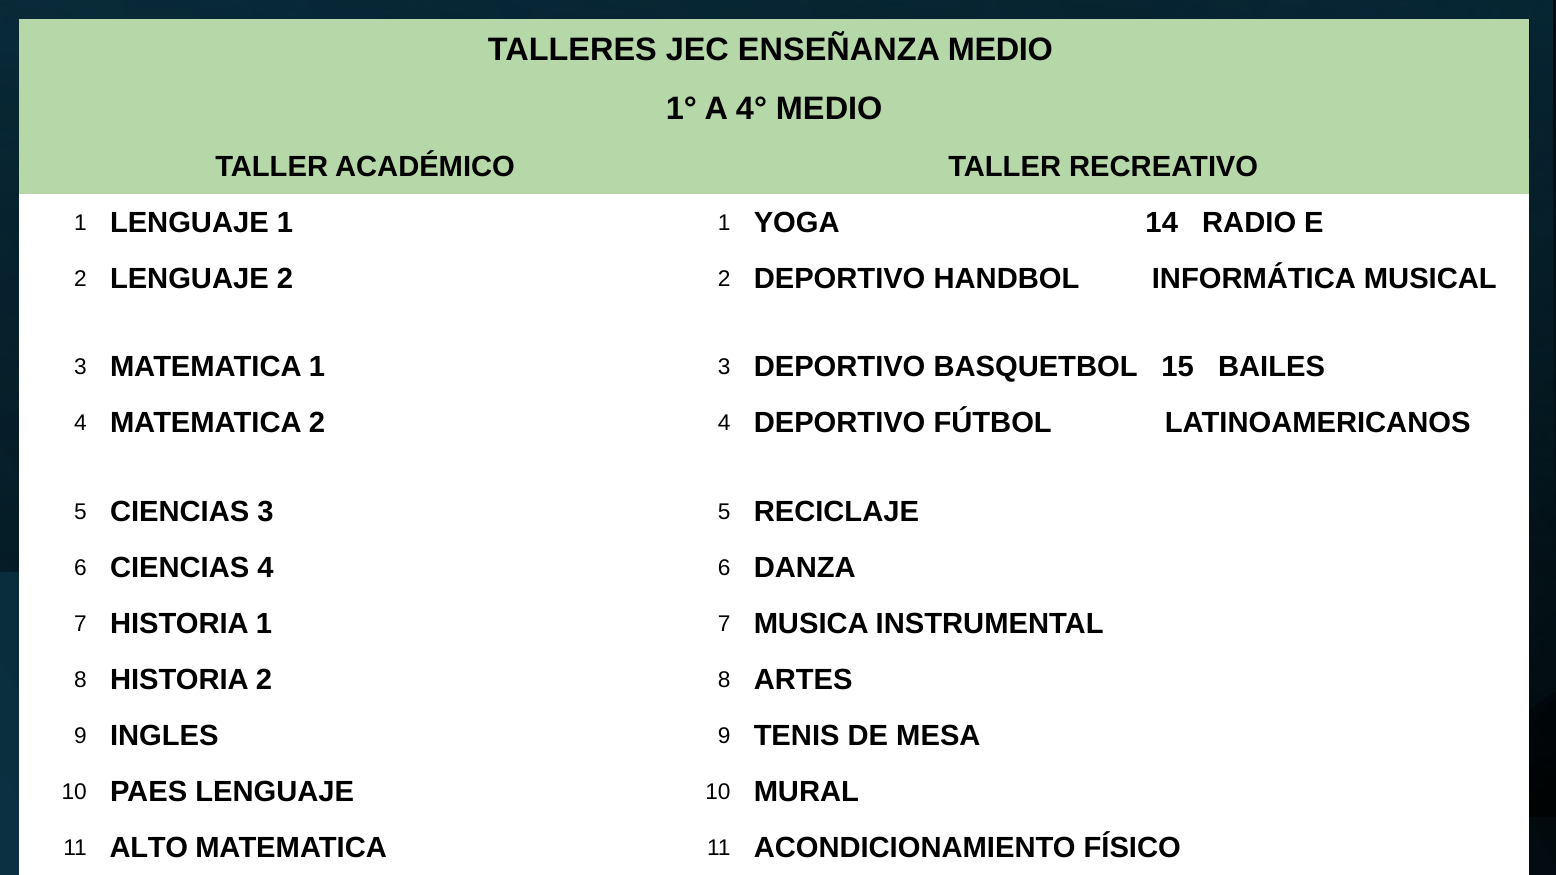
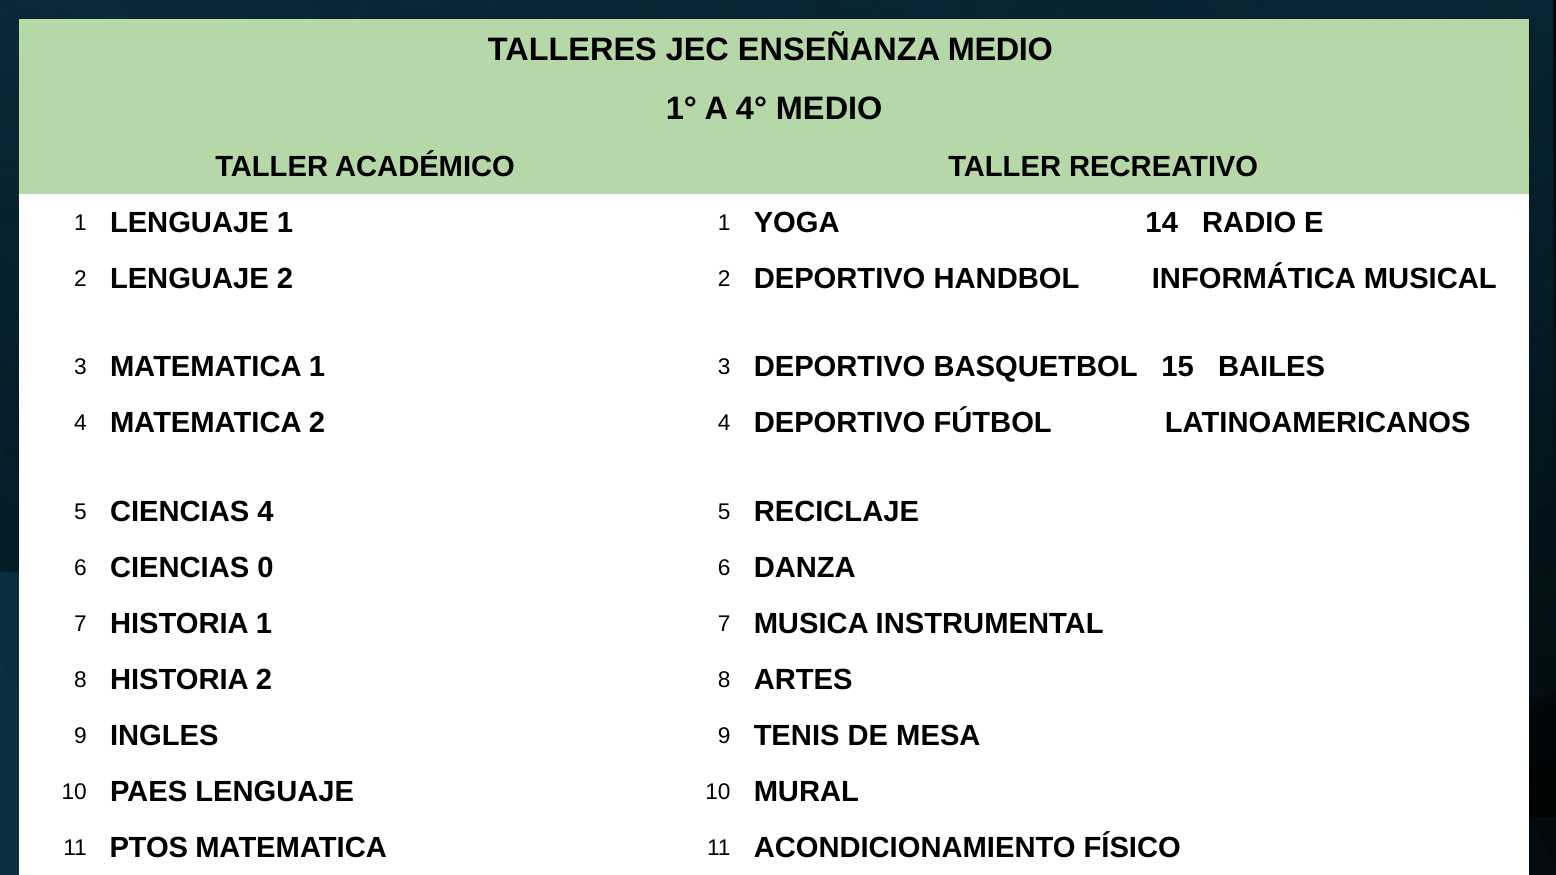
CIENCIAS 3: 3 -> 4
CIENCIAS 4: 4 -> 0
ALTO: ALTO -> PTOS
